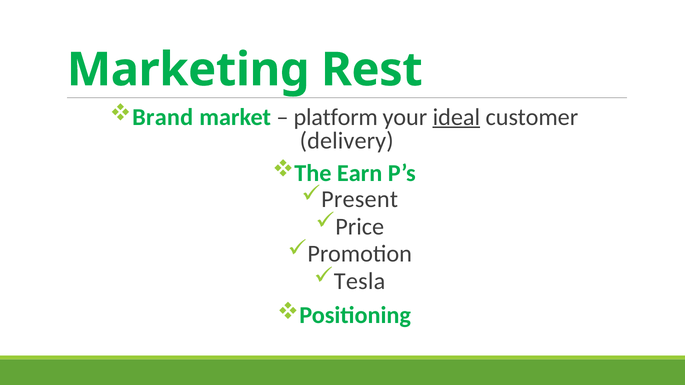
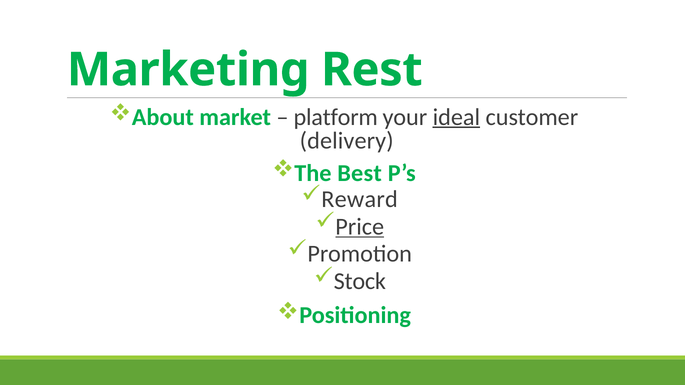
Brand: Brand -> About
Earn: Earn -> Best
Present: Present -> Reward
Price underline: none -> present
Tesla: Tesla -> Stock
